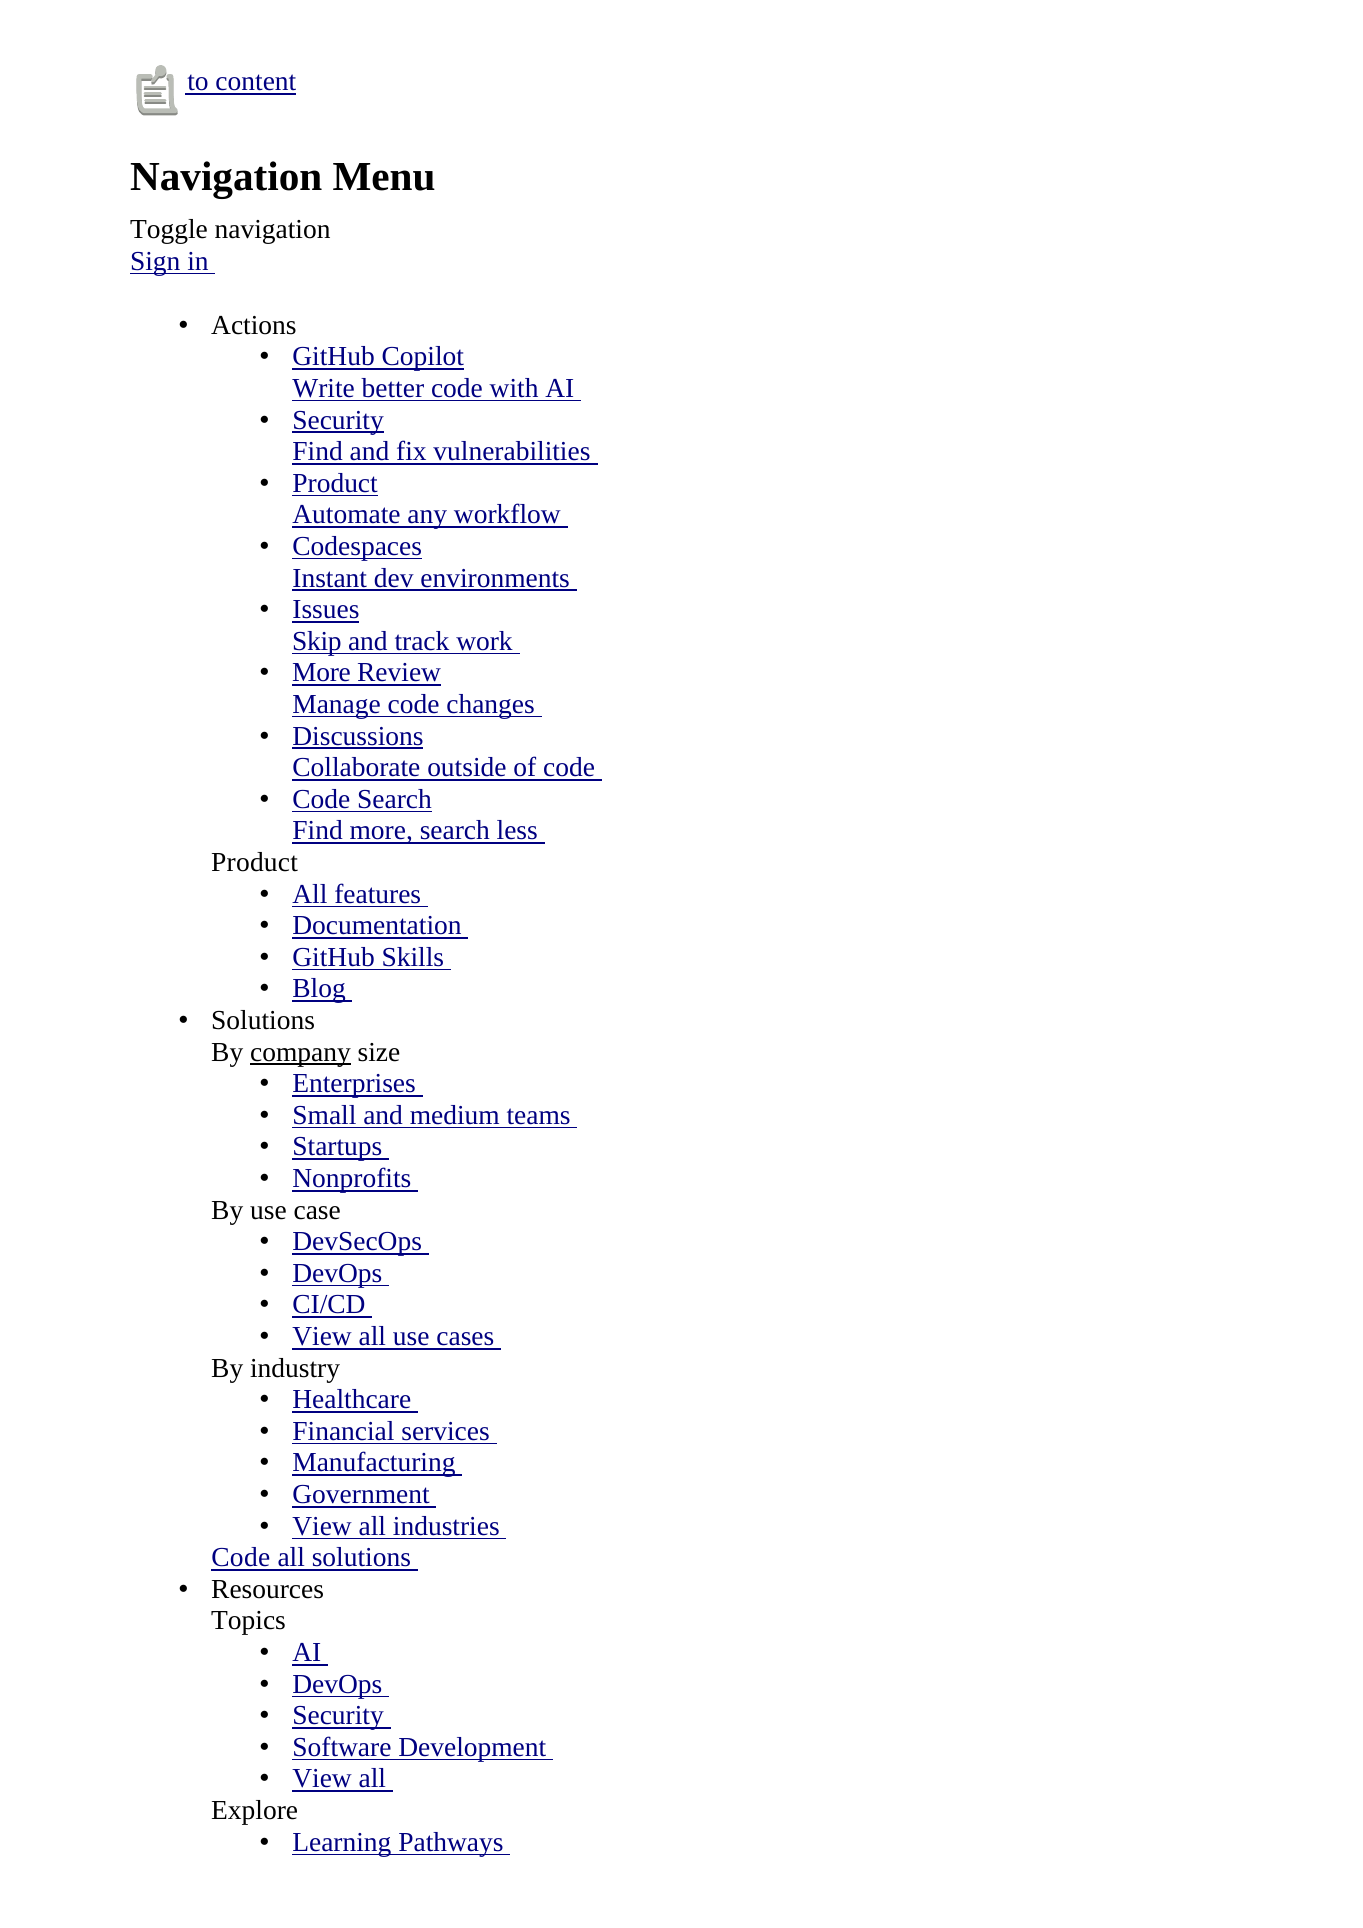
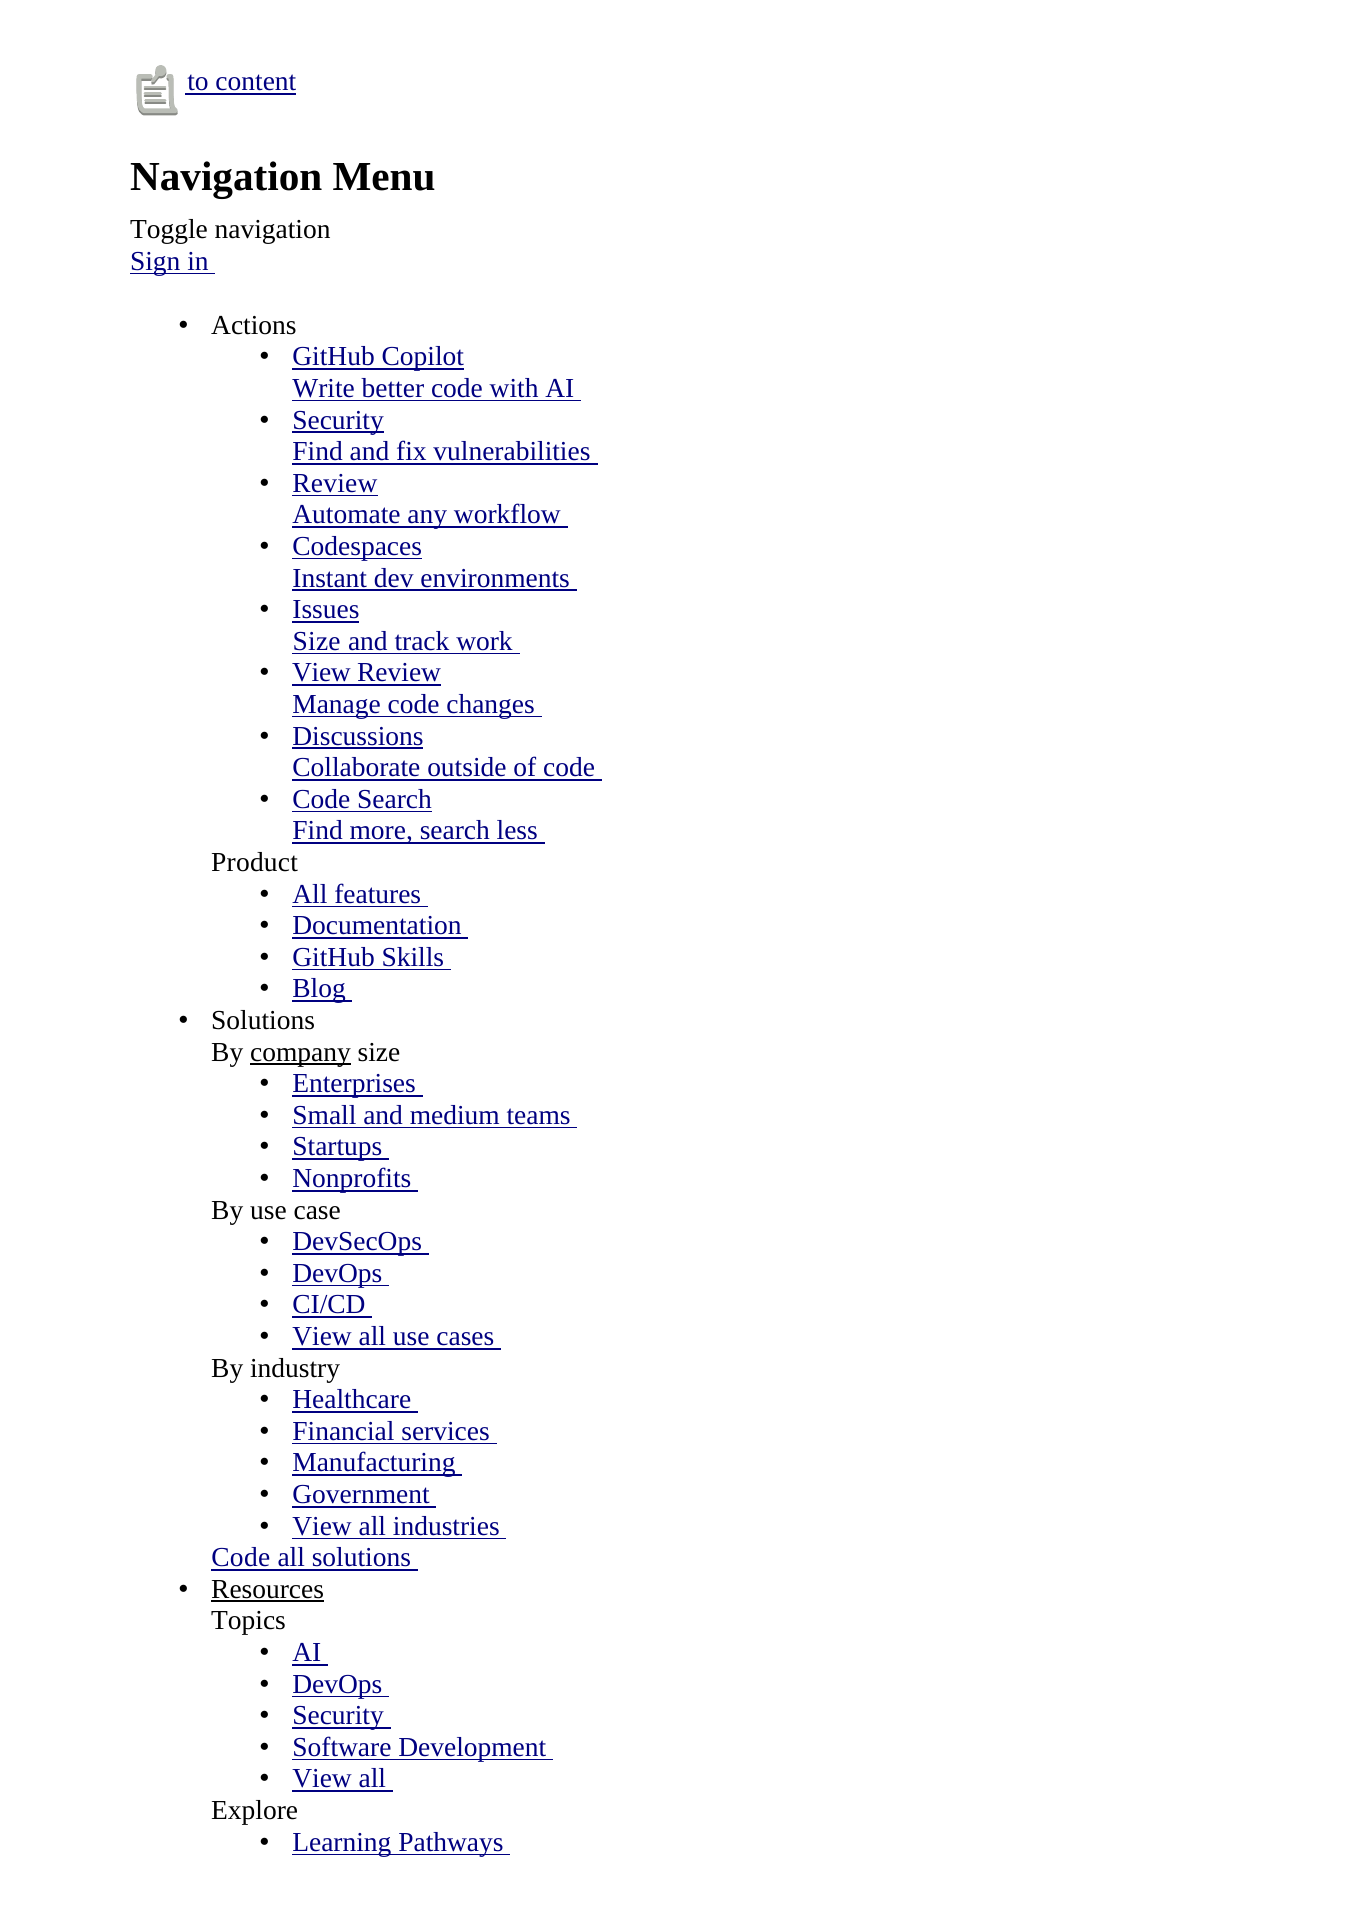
Product at (335, 483): Product -> Review
Skip at (317, 641): Skip -> Size
More at (321, 673): More -> View
Resources underline: none -> present
